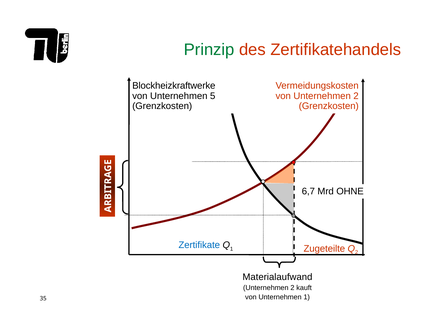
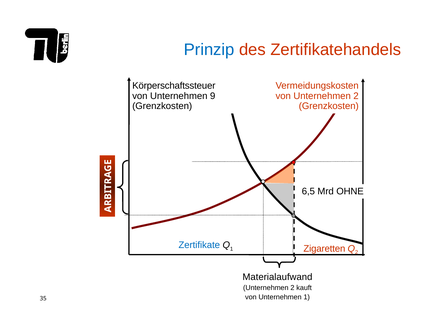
Prinzip colour: green -> blue
Blockheizkraftwerke: Blockheizkraftwerke -> Körperschaftssteuer
5: 5 -> 9
6,7: 6,7 -> 6,5
Zugeteilte: Zugeteilte -> Zigaretten
